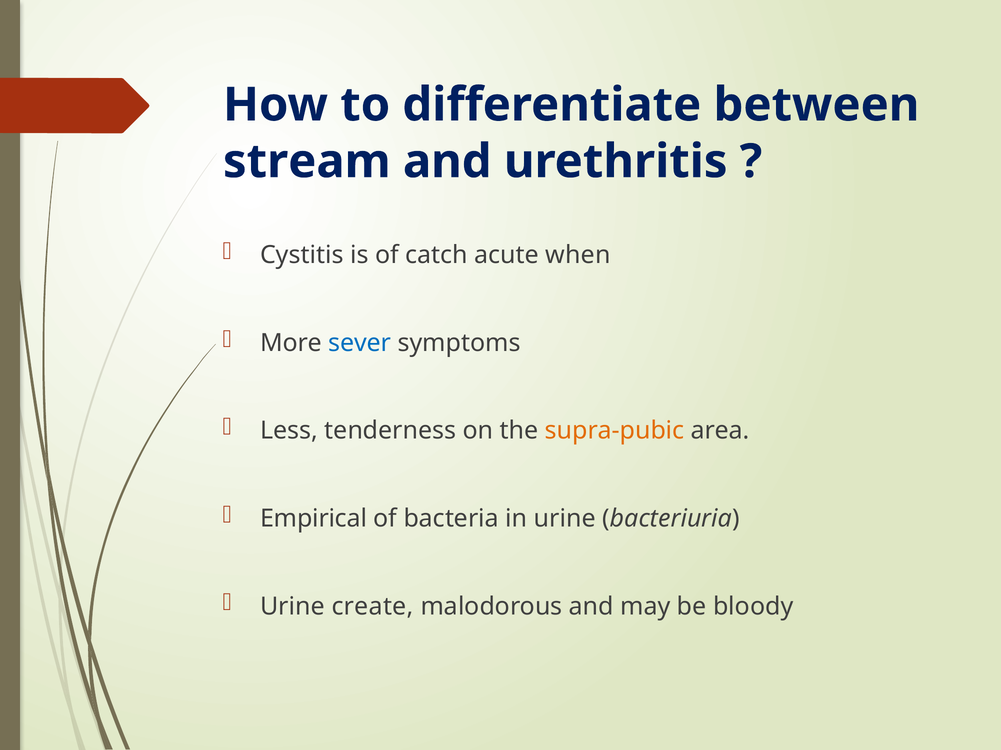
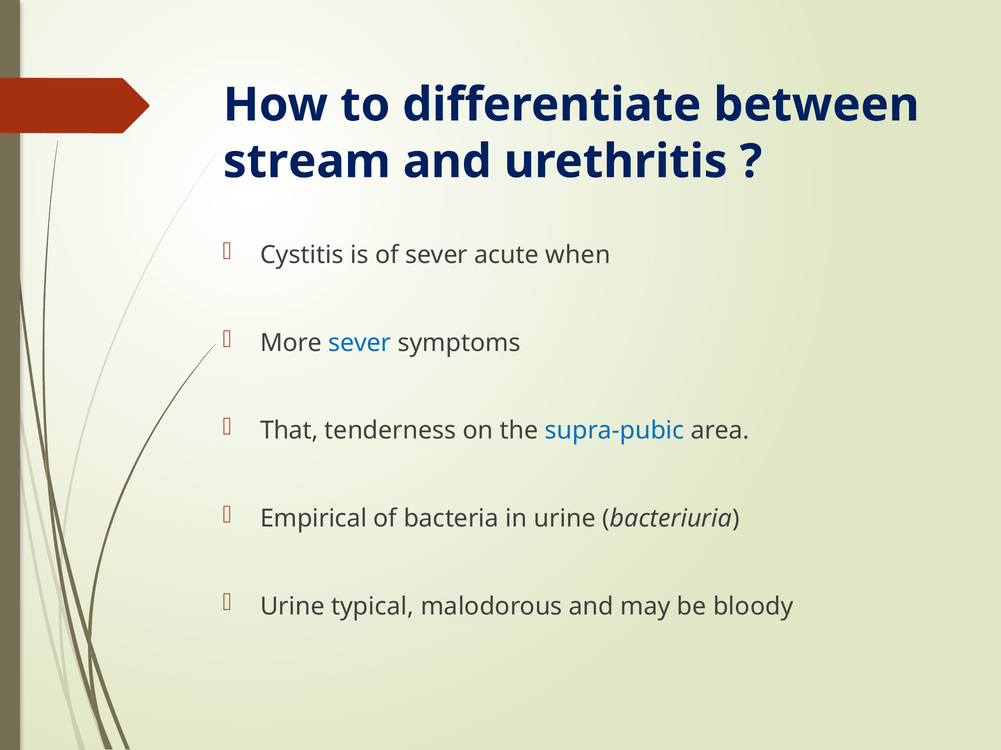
of catch: catch -> sever
Less: Less -> That
supra-pubic colour: orange -> blue
create: create -> typical
